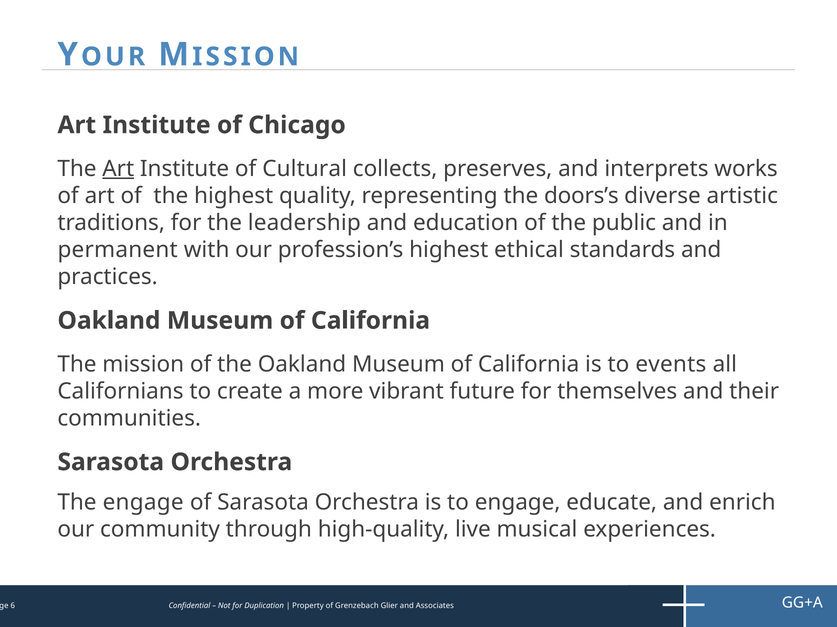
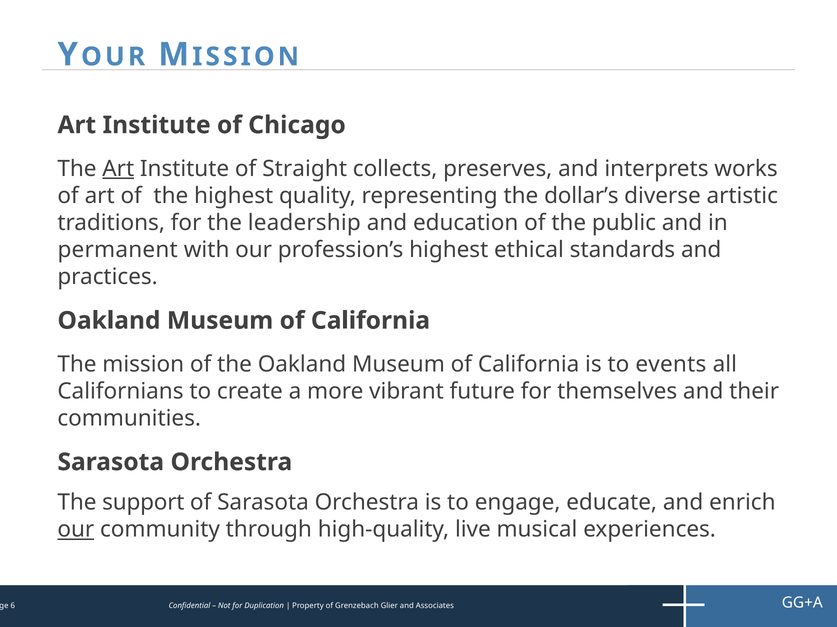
Cultural: Cultural -> Straight
doors’s: doors’s -> dollar’s
The engage: engage -> support
our at (76, 530) underline: none -> present
